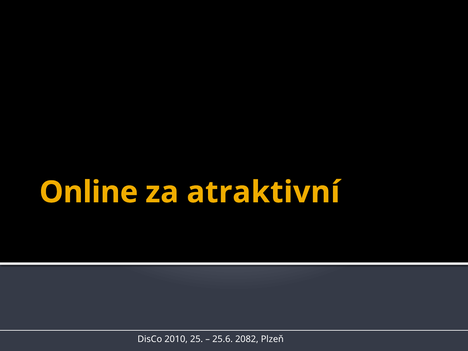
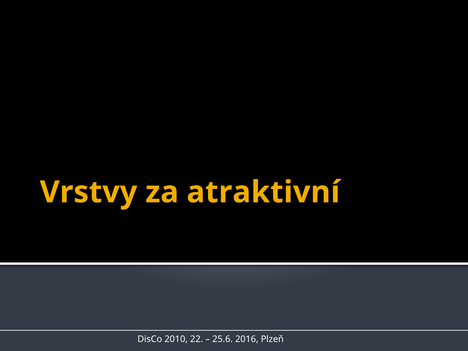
Online: Online -> Vrstvy
25: 25 -> 22
2082: 2082 -> 2016
